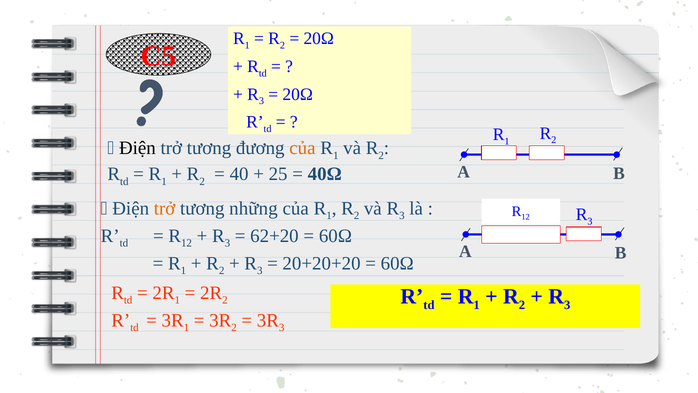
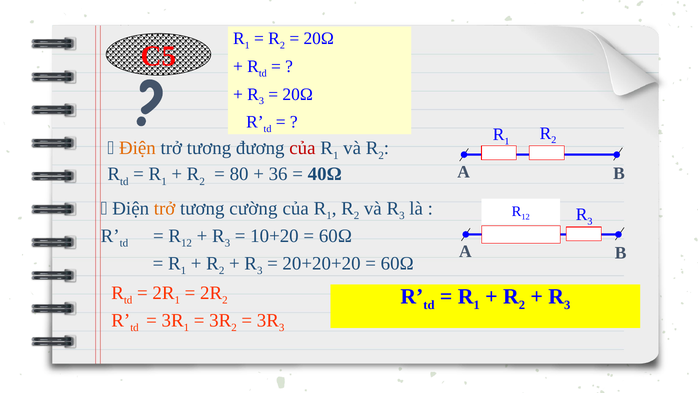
Điện at (137, 148) colour: black -> orange
của at (302, 148) colour: orange -> red
40: 40 -> 80
25: 25 -> 36
những: những -> cường
62+20: 62+20 -> 10+20
